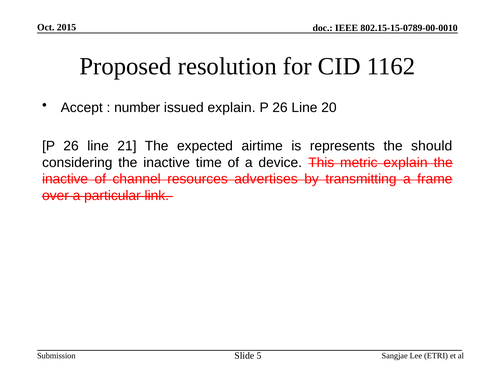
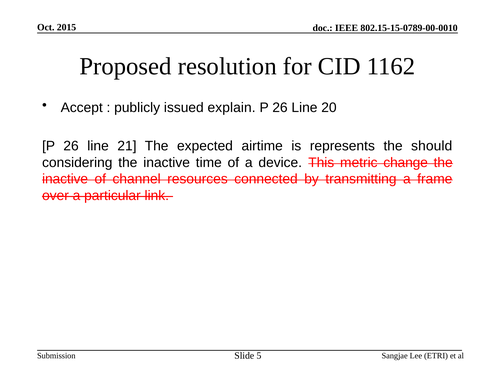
number: number -> publicly
metric explain: explain -> change
advertises: advertises -> connected
